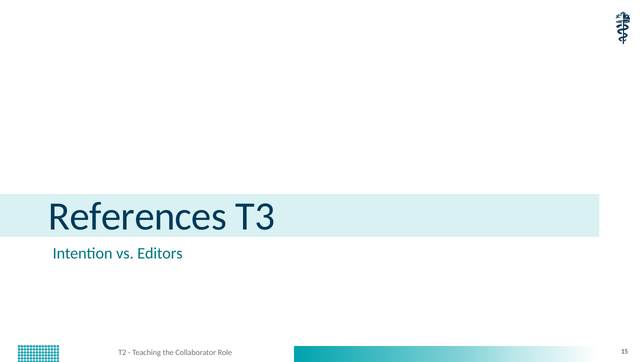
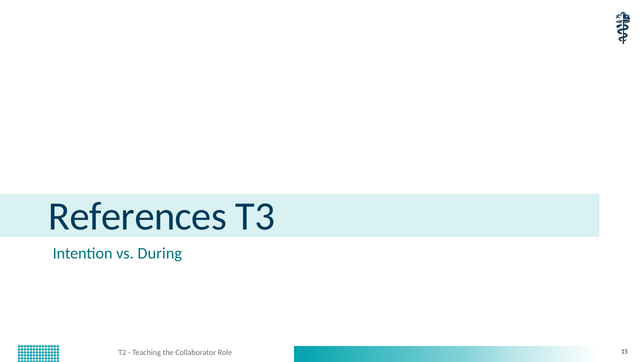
Editors: Editors -> During
